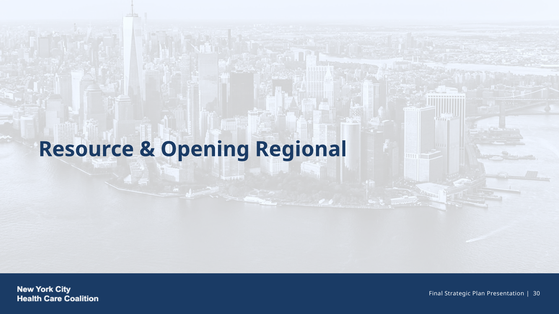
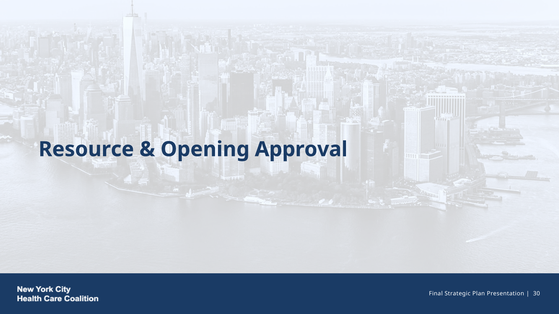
Regional: Regional -> Approval
